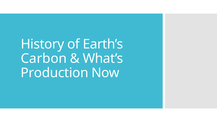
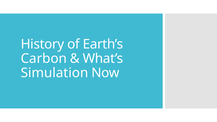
Production: Production -> Simulation
